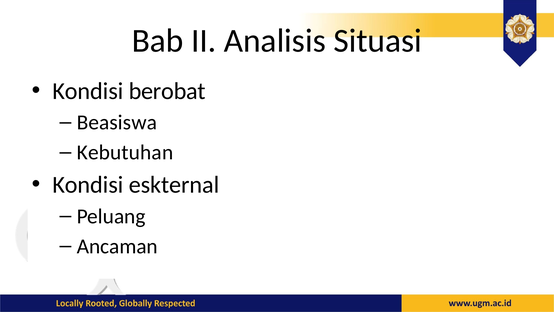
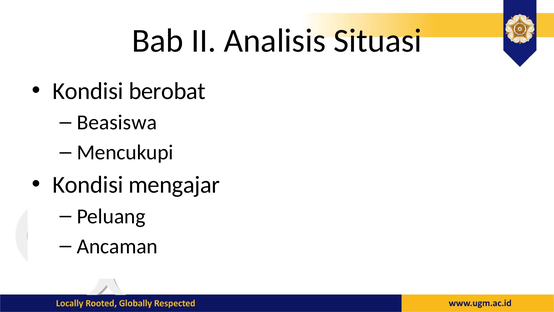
Kebutuhan: Kebutuhan -> Mencukupi
eskternal: eskternal -> mengajar
